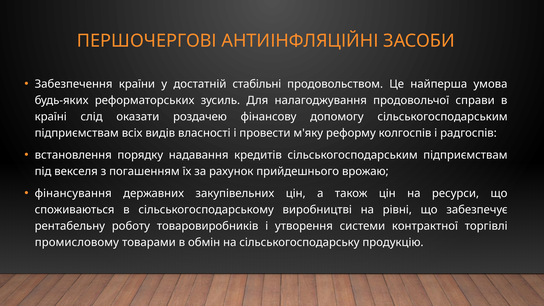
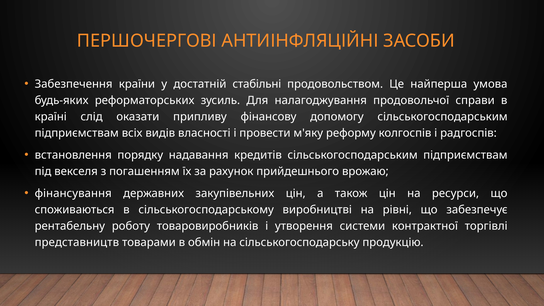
роздачею: роздачею -> припливу
промисловому: промисловому -> представництв
